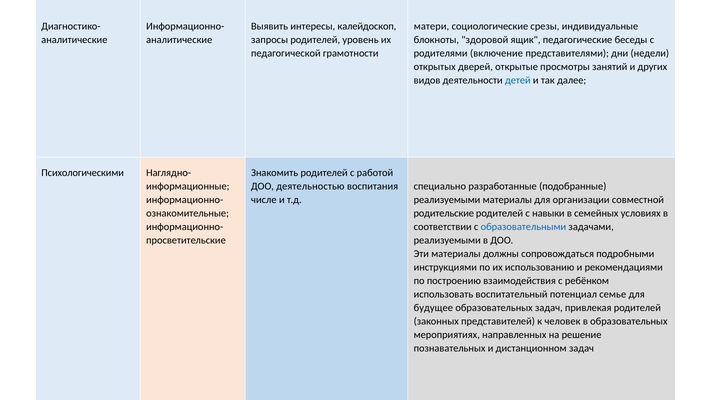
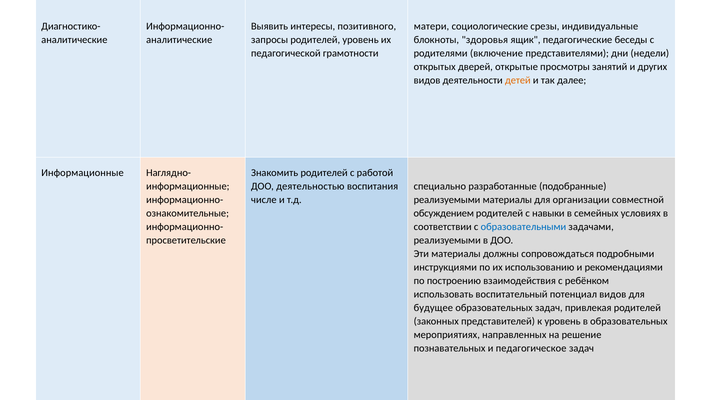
калейдоскоп: калейдоскоп -> позитивного
здоровой: здоровой -> здоровья
детей colour: blue -> orange
Психологическими at (83, 173): Психологическими -> Информационные
родительские: родительские -> обсуждением
потенциал семье: семье -> видов
к человек: человек -> уровень
дистанционном: дистанционном -> педагогическое
